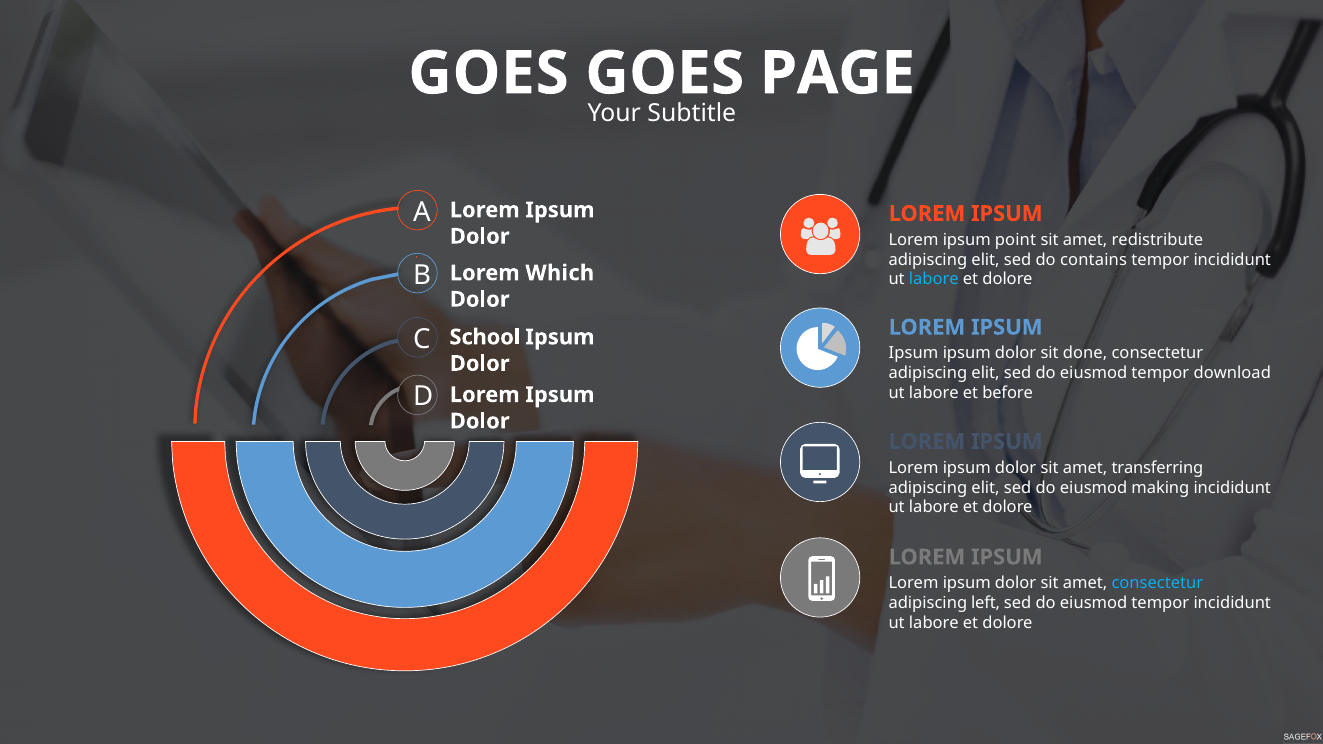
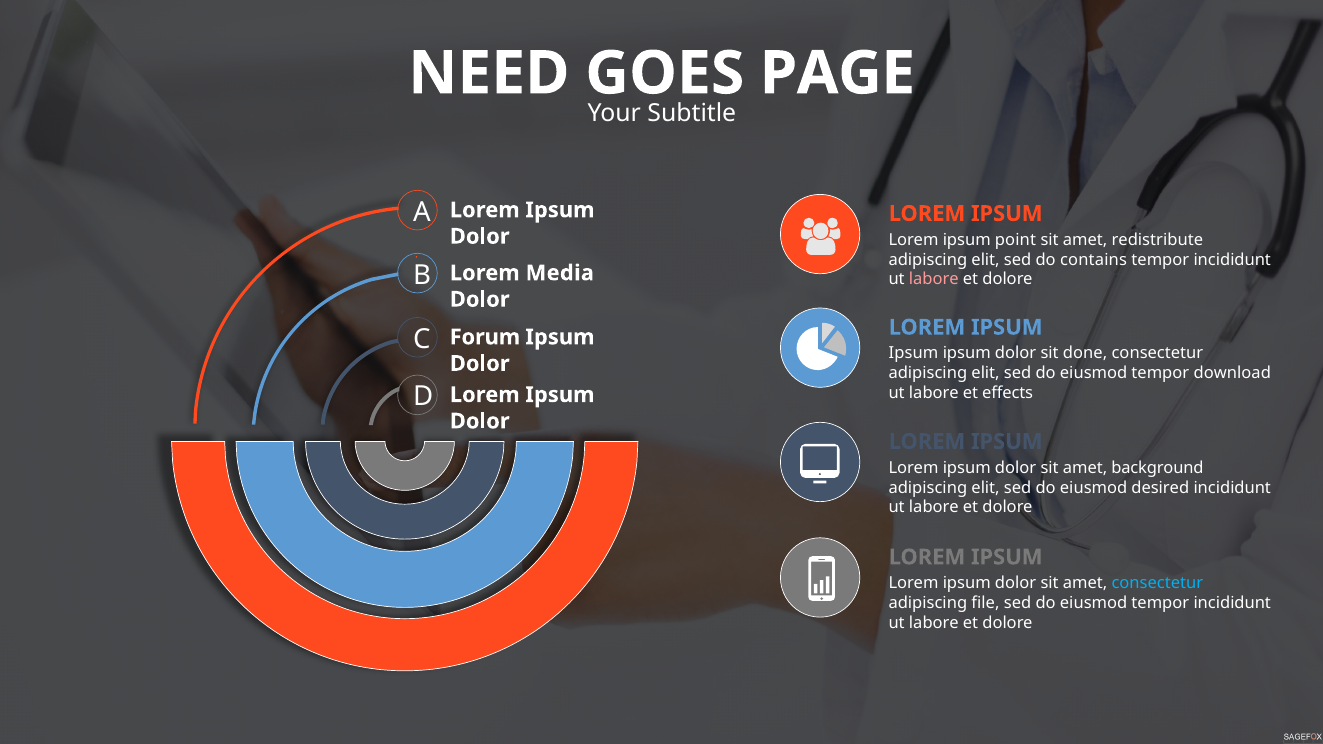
GOES at (489, 73): GOES -> NEED
Which: Which -> Media
labore at (934, 280) colour: light blue -> pink
School: School -> Forum
before: before -> effects
transferring: transferring -> background
making: making -> desired
left: left -> file
